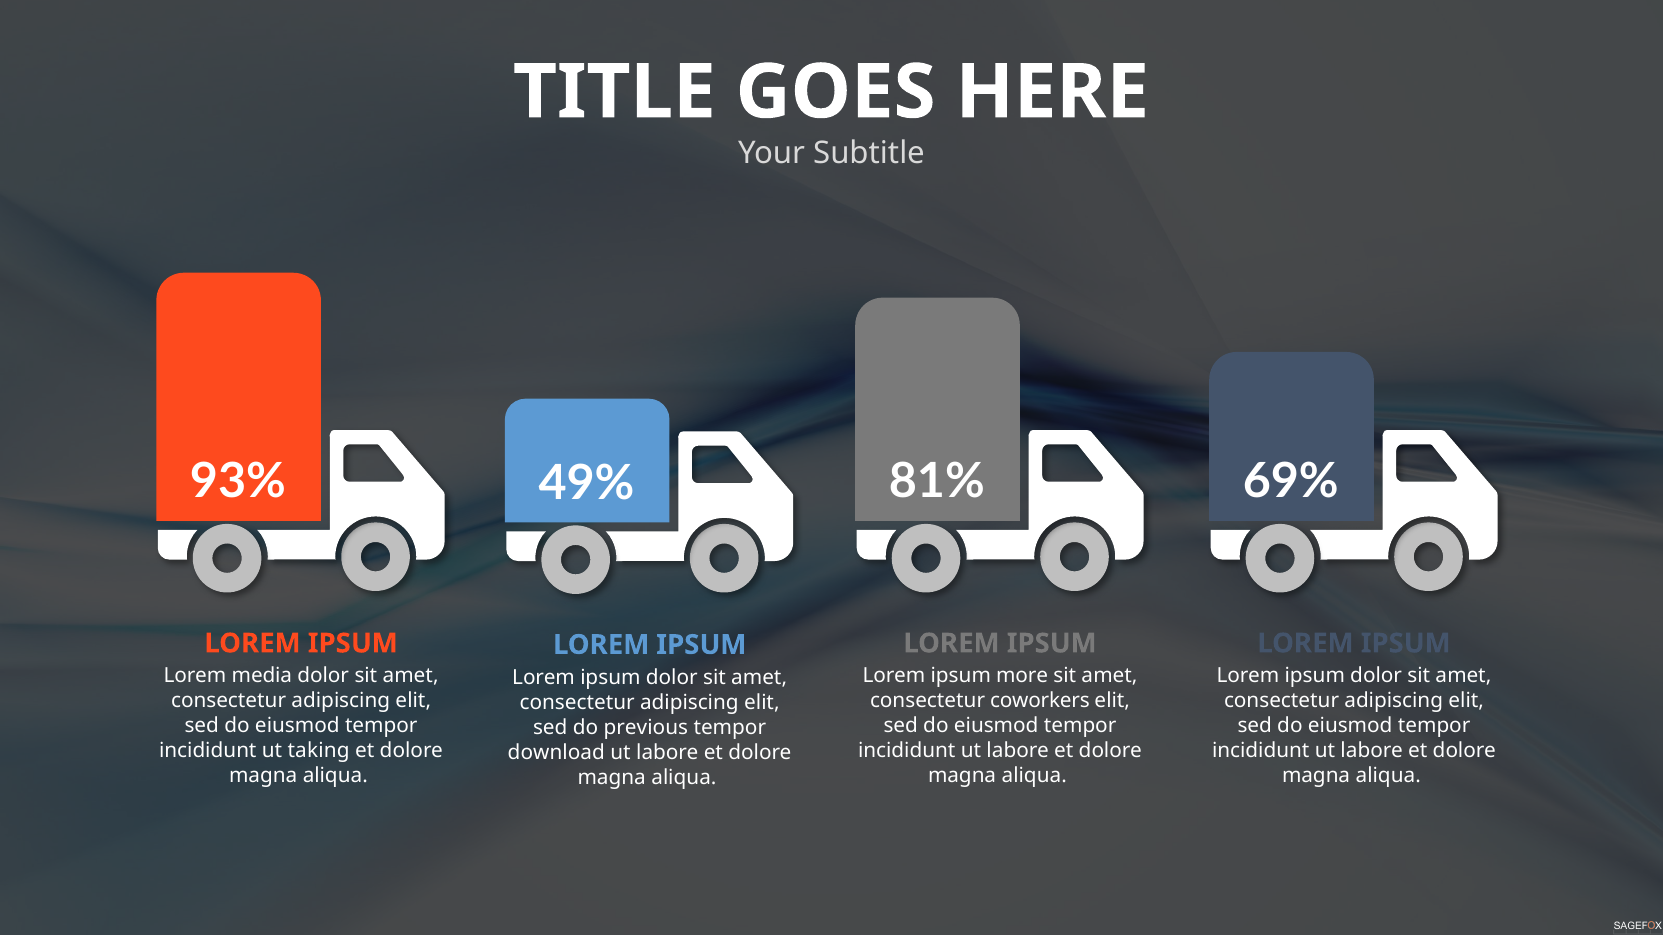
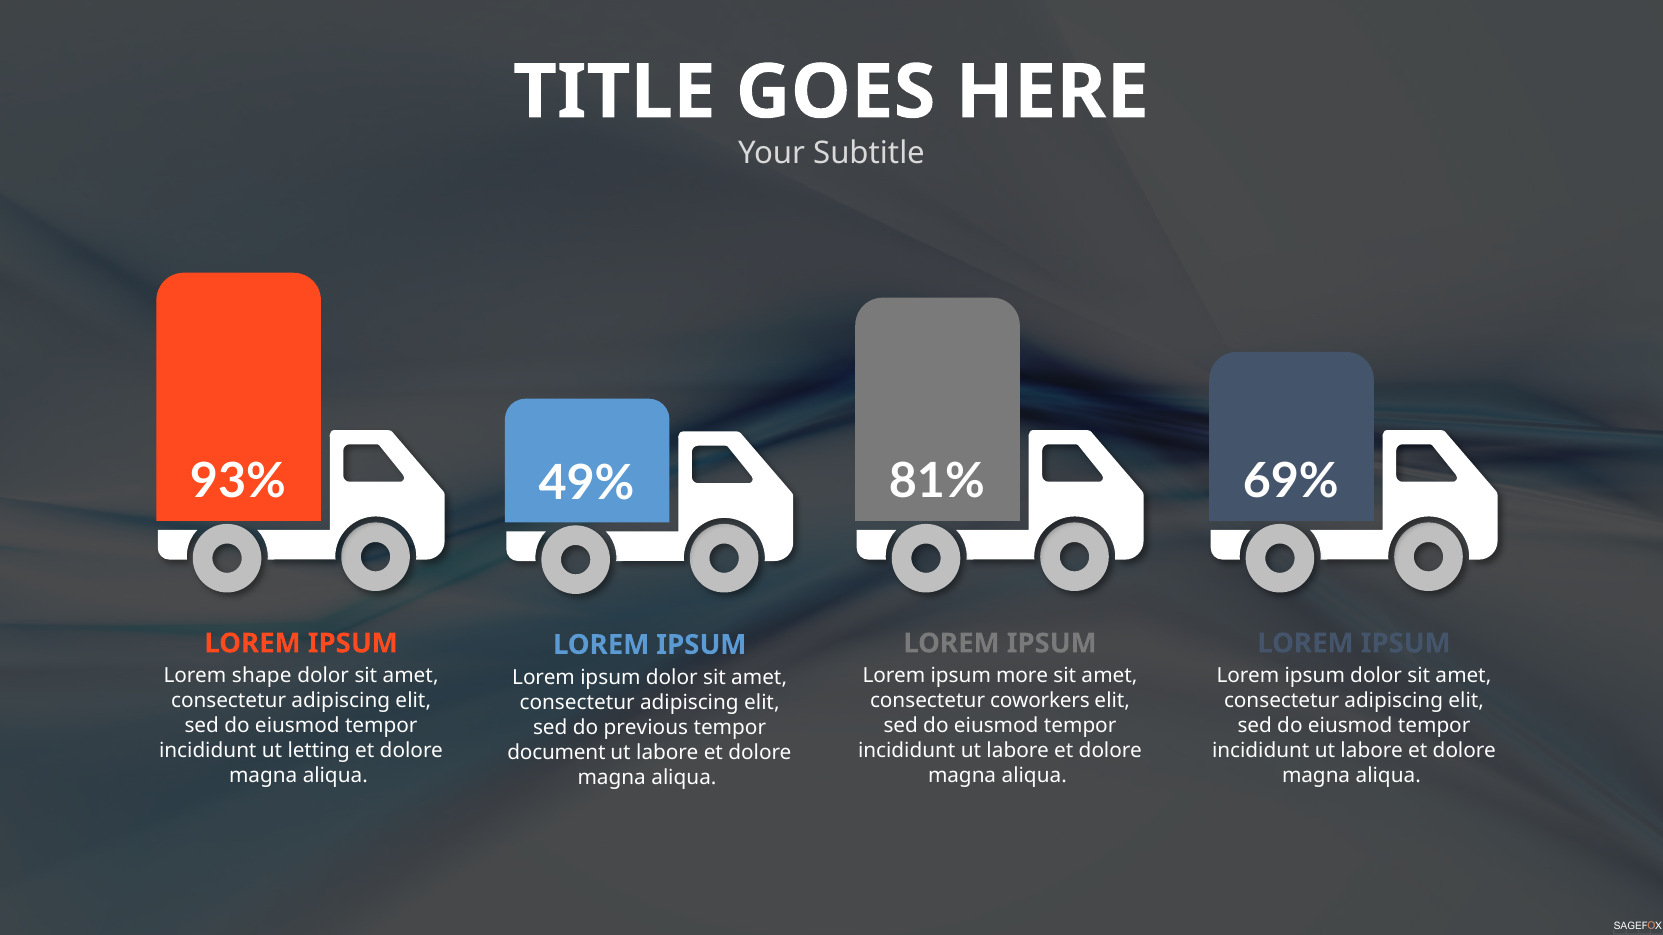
media: media -> shape
taking: taking -> letting
download: download -> document
